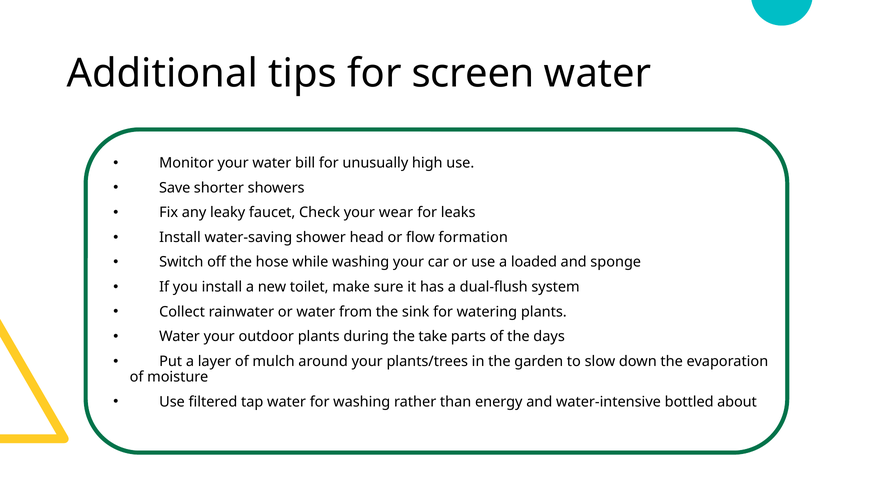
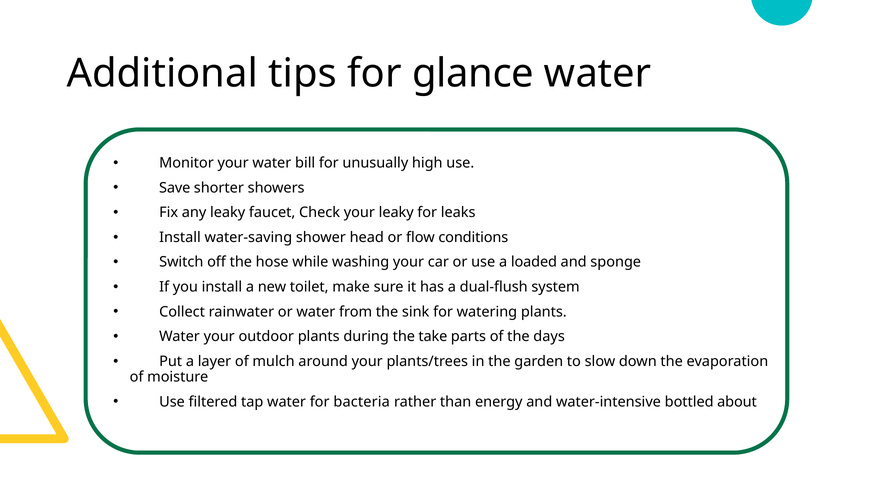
screen: screen -> glance
your wear: wear -> leaky
formation: formation -> conditions
for washing: washing -> bacteria
